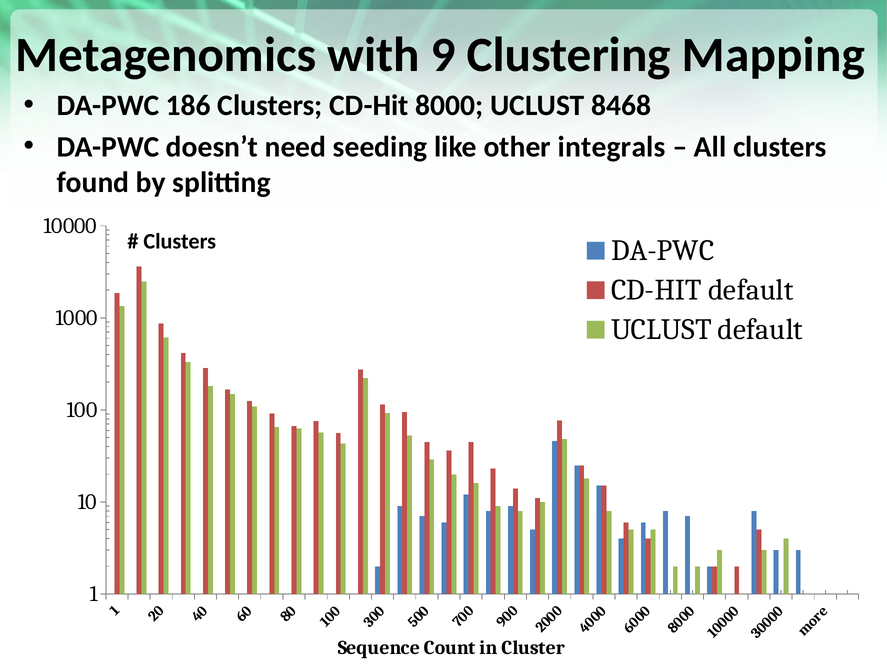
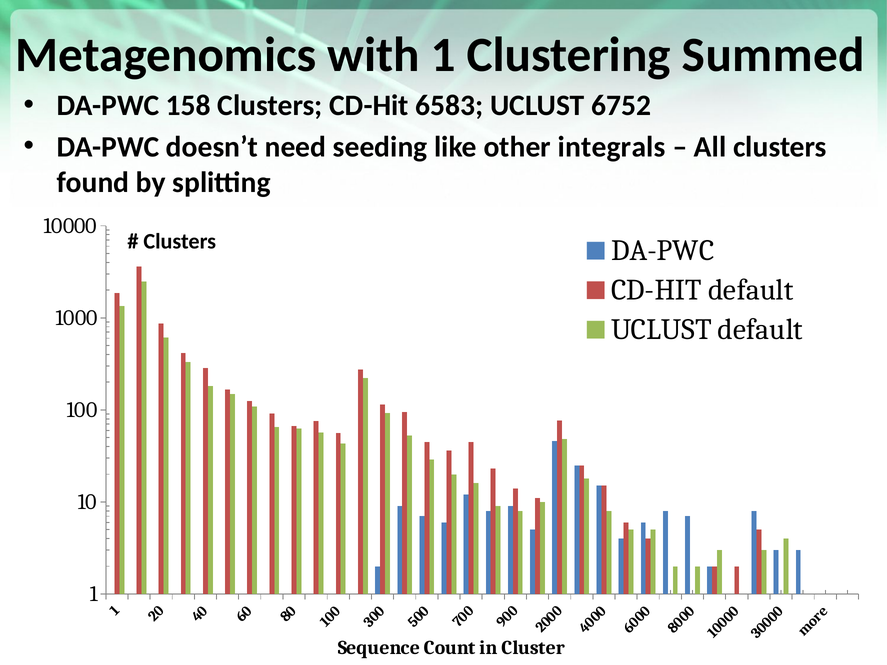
with 9: 9 -> 1
Mapping: Mapping -> Summed
186: 186 -> 158
8000: 8000 -> 6583
8468: 8468 -> 6752
